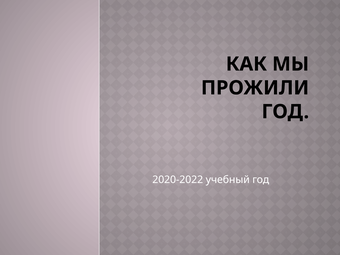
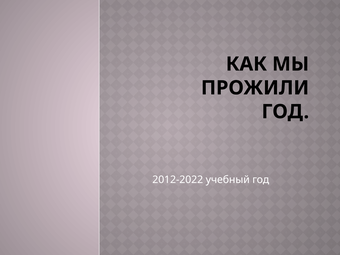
2020-2022: 2020-2022 -> 2012-2022
